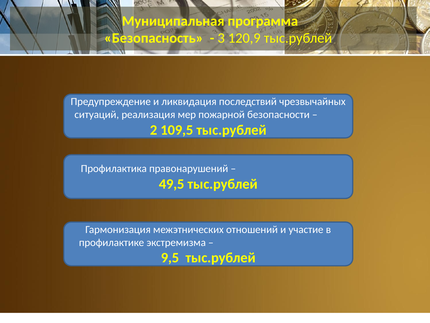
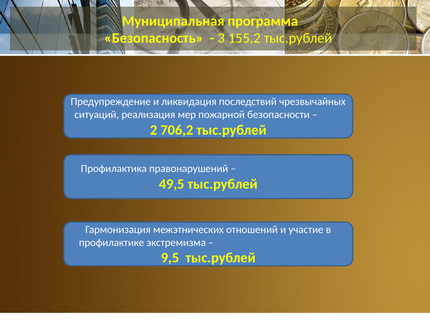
120,9: 120,9 -> 155,2
109,5: 109,5 -> 706,2
